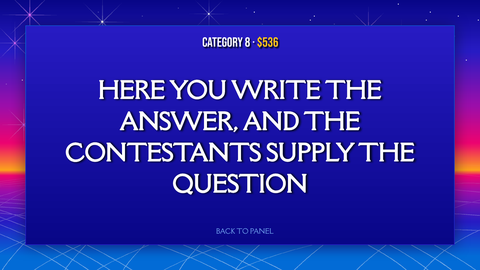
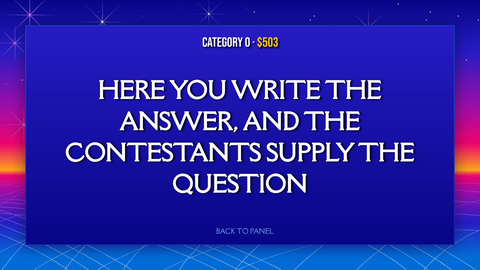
8: 8 -> 0
$536: $536 -> $503
